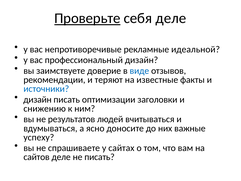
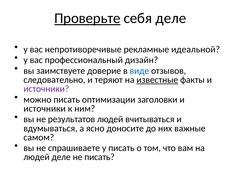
рекомендации: рекомендации -> следовательно
известные underline: none -> present
источники at (46, 89) colour: blue -> purple
дизайн at (37, 99): дизайн -> можно
снижению at (45, 108): снижению -> источники
успеху: успеху -> самом
у сайтах: сайтах -> писать
сайтов at (37, 157): сайтов -> людей
